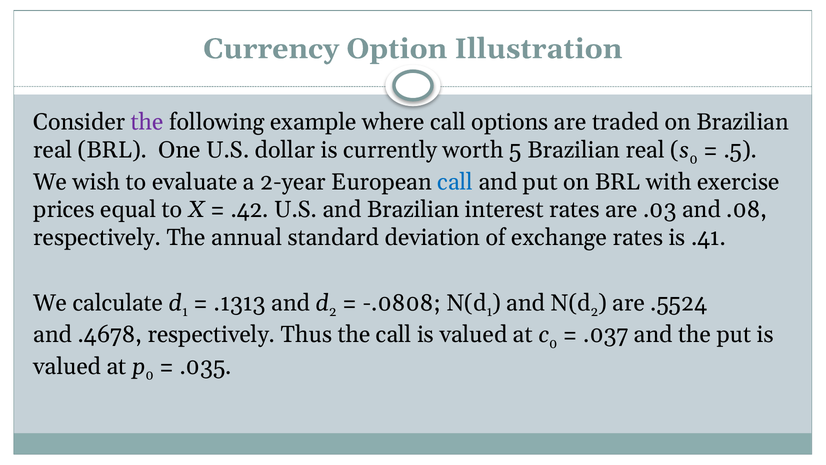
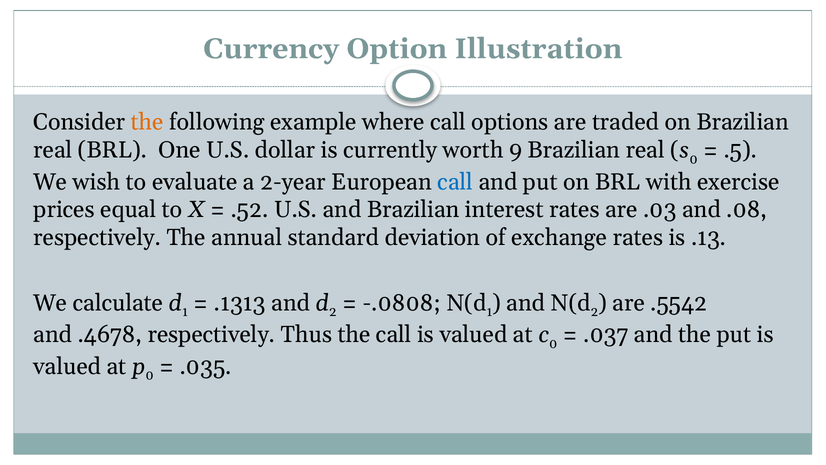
the at (147, 122) colour: purple -> orange
5: 5 -> 9
.42: .42 -> .52
.41: .41 -> .13
.5524: .5524 -> .5542
